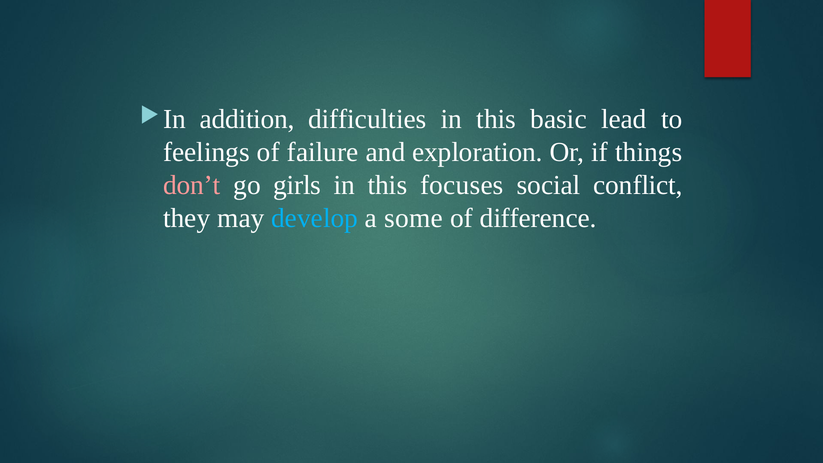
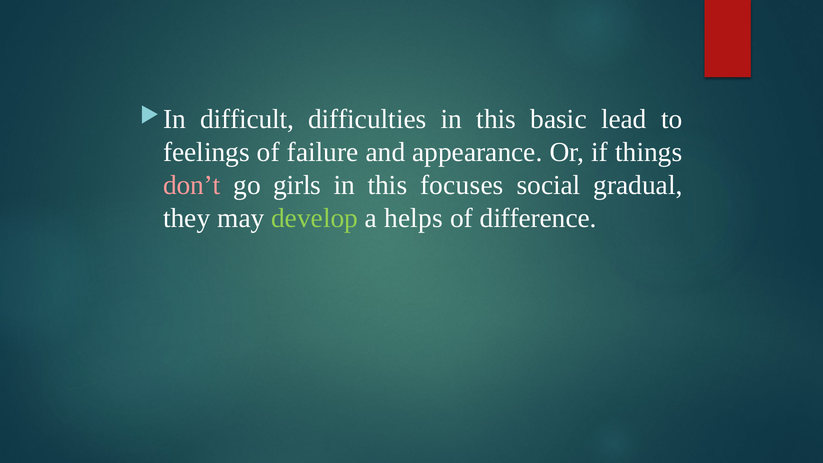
addition: addition -> difficult
exploration: exploration -> appearance
conflict: conflict -> gradual
develop colour: light blue -> light green
some: some -> helps
